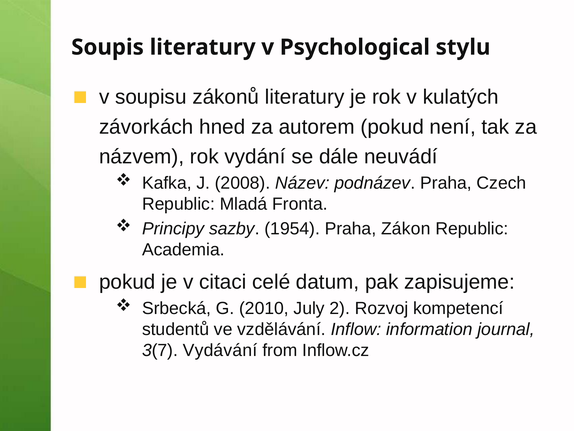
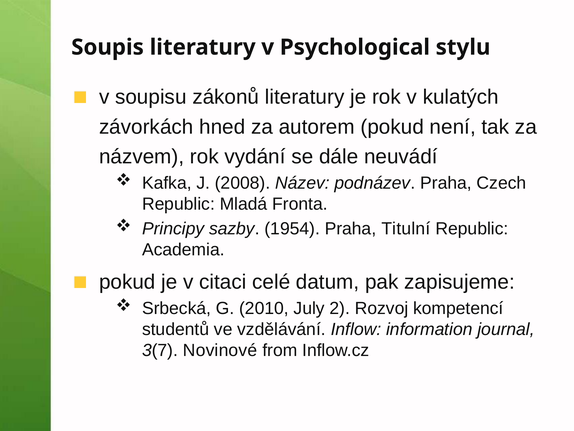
Zákon: Zákon -> Titulní
Vydávání: Vydávání -> Novinové
